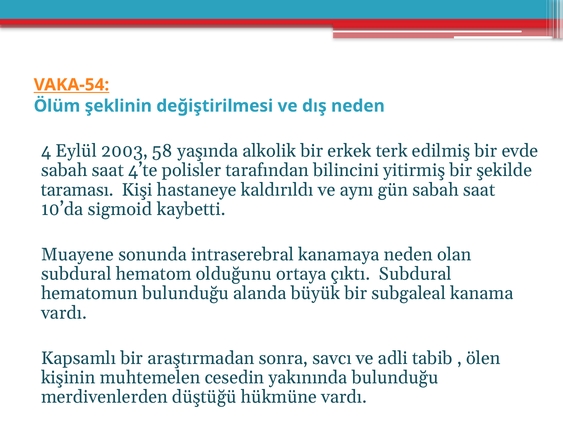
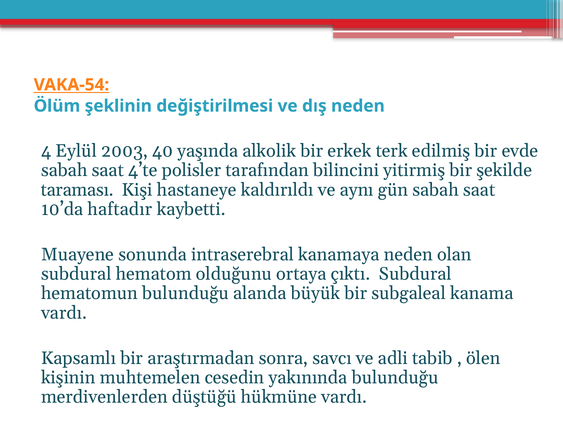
58: 58 -> 40
sigmoid: sigmoid -> haftadır
